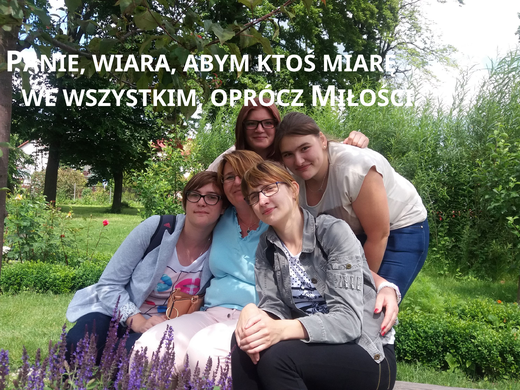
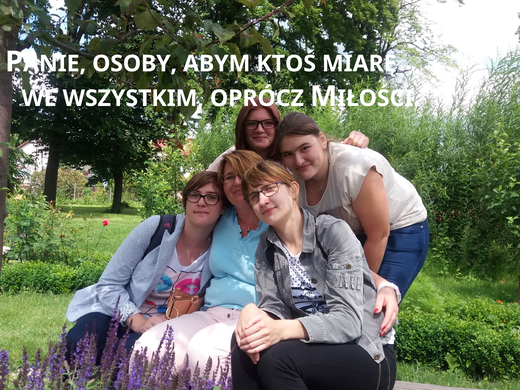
WIARA: WIARA -> OSOBY
